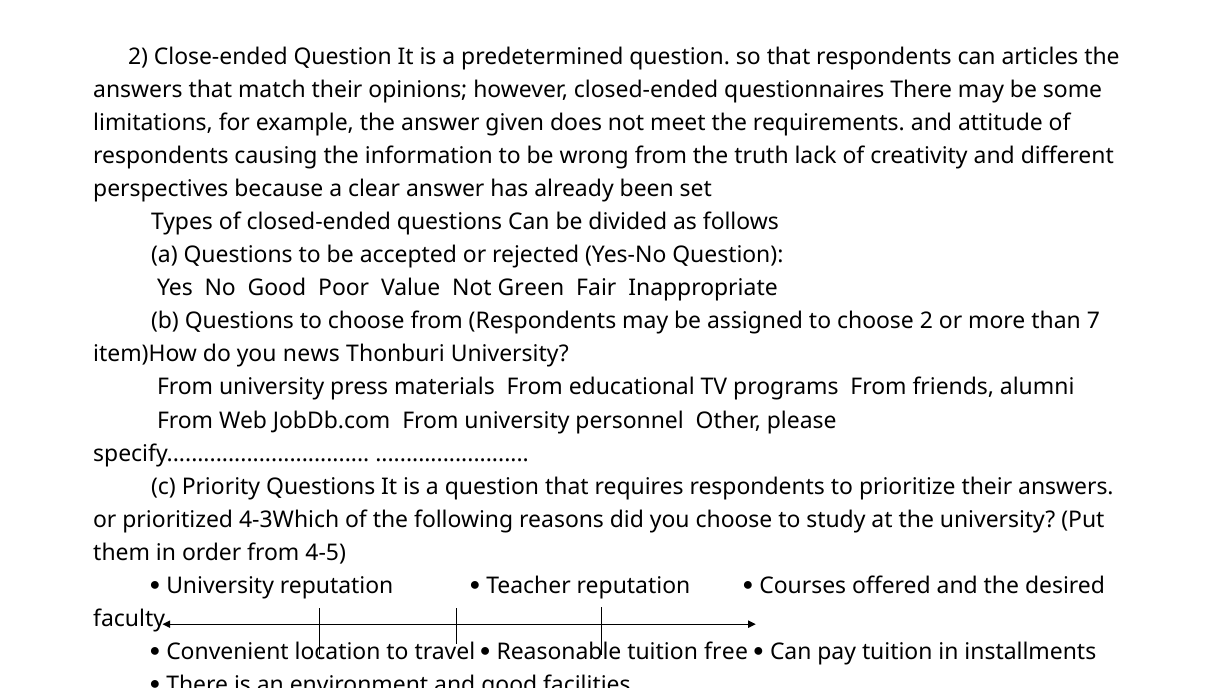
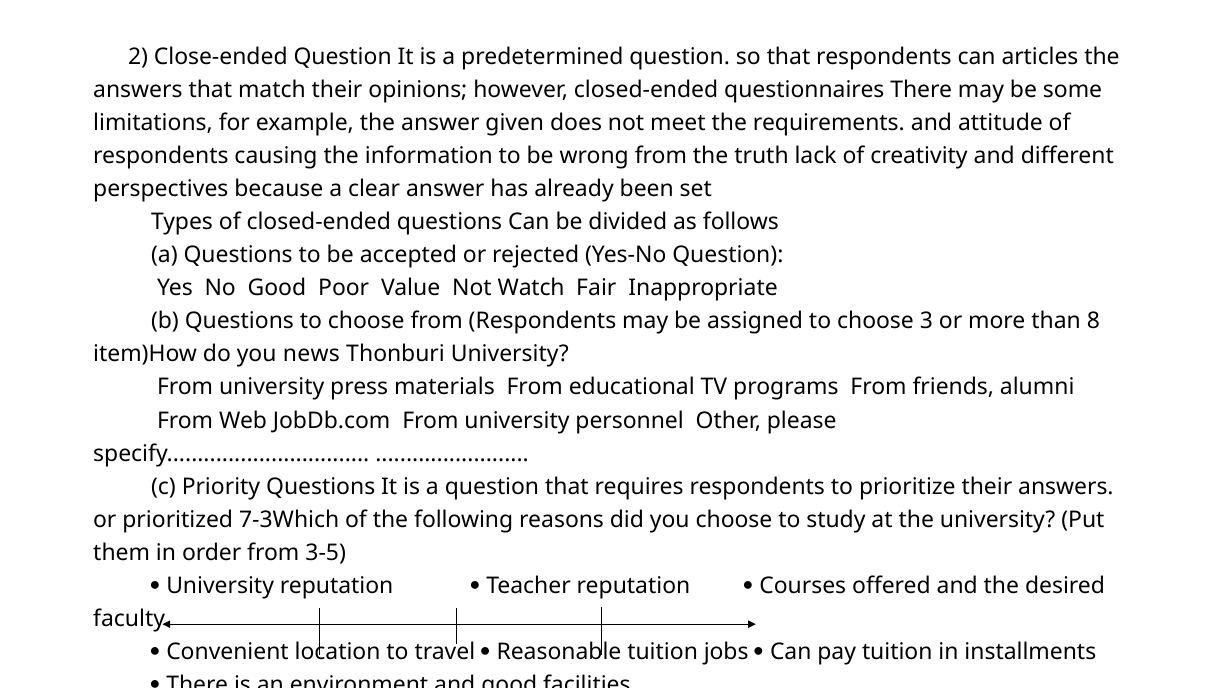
Green: Green -> Watch
choose 2: 2 -> 3
7: 7 -> 8
4-3Which: 4-3Which -> 7-3Which
4-5: 4-5 -> 3-5
free: free -> jobs
